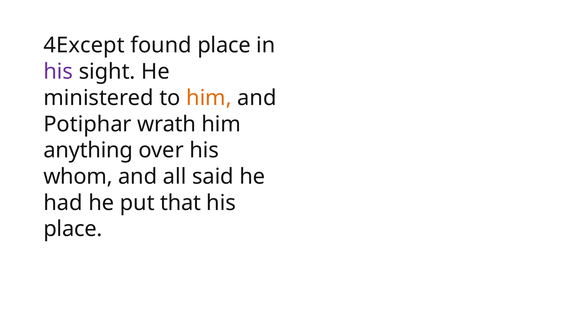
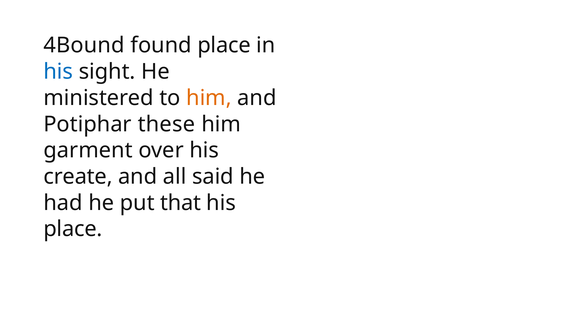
4Except: 4Except -> 4Bound
his at (58, 72) colour: purple -> blue
wrath: wrath -> these
anything: anything -> garment
whom: whom -> create
